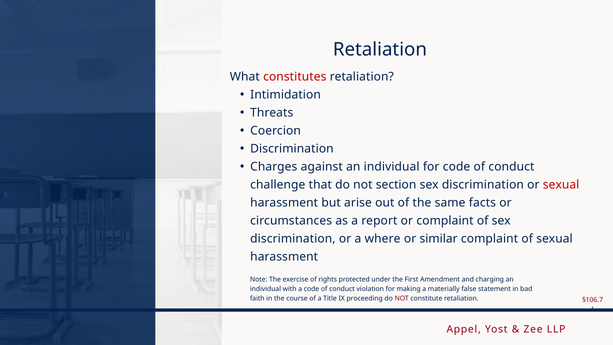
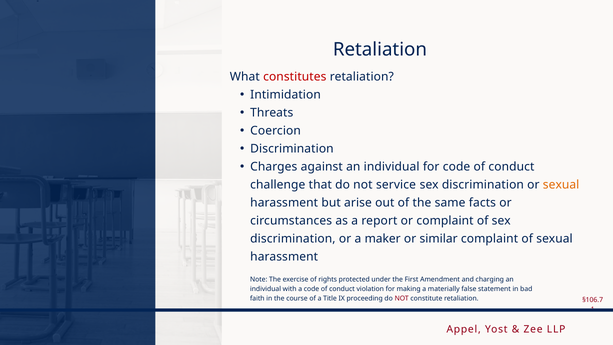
section: section -> service
sexual at (561, 185) colour: red -> orange
where: where -> maker
